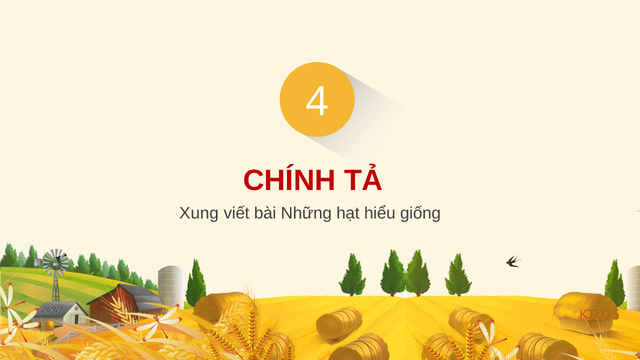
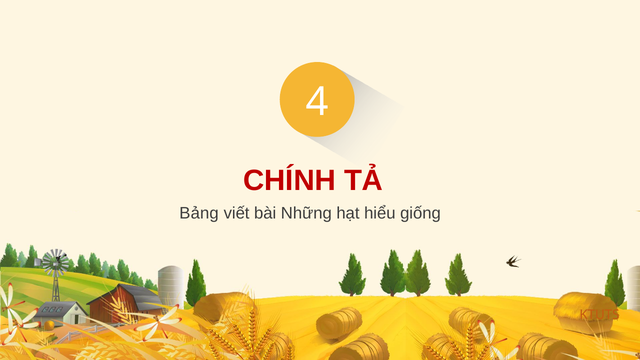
Xung: Xung -> Bảng
